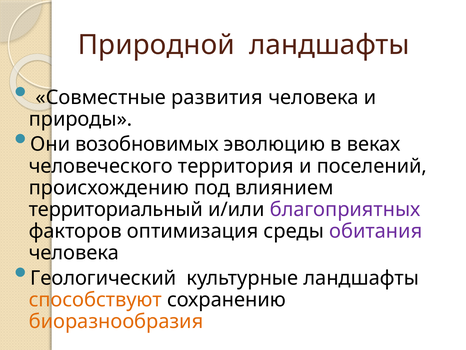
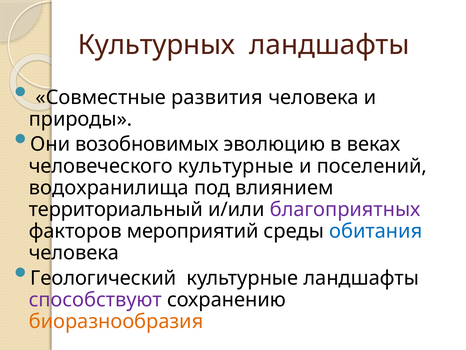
Природной: Природной -> Культурных
человеческого территория: территория -> культурные
происхождению: происхождению -> водохранилища
оптимизация: оптимизация -> мероприятий
обитания colour: purple -> blue
способствуют colour: orange -> purple
